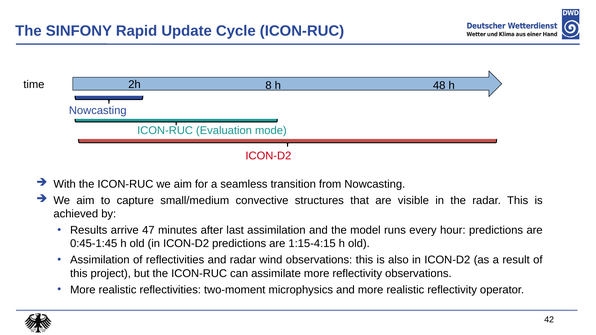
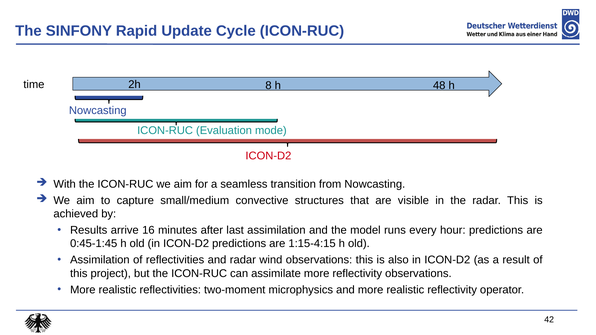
47: 47 -> 16
